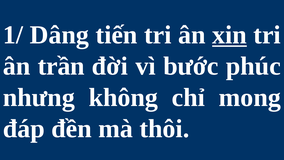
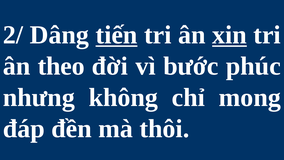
1/: 1/ -> 2/
tiến underline: none -> present
trần: trần -> theo
